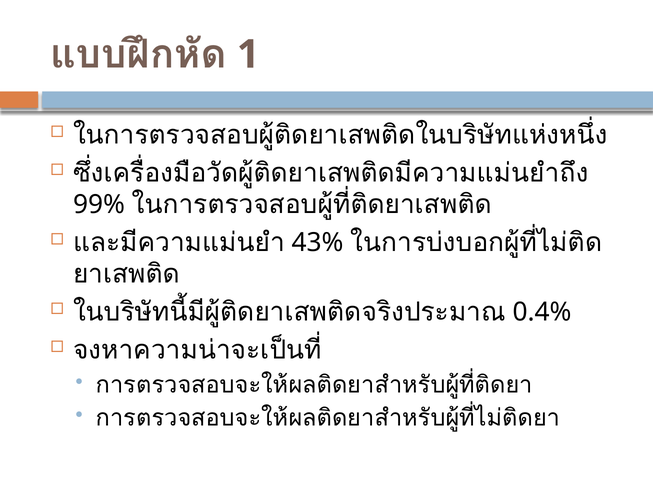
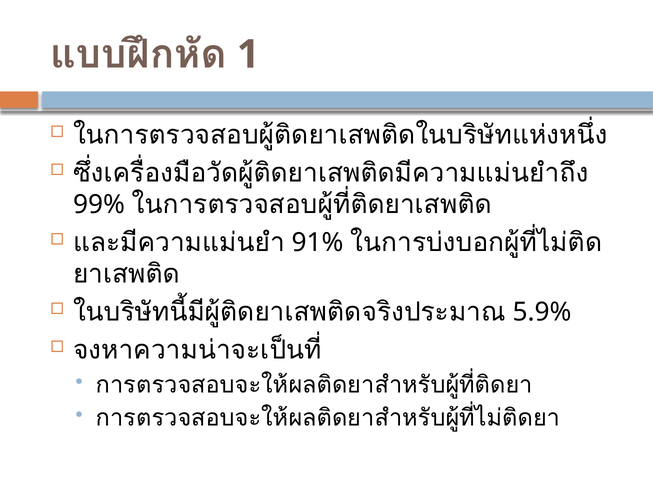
43%: 43% -> 91%
0.4%: 0.4% -> 5.9%
